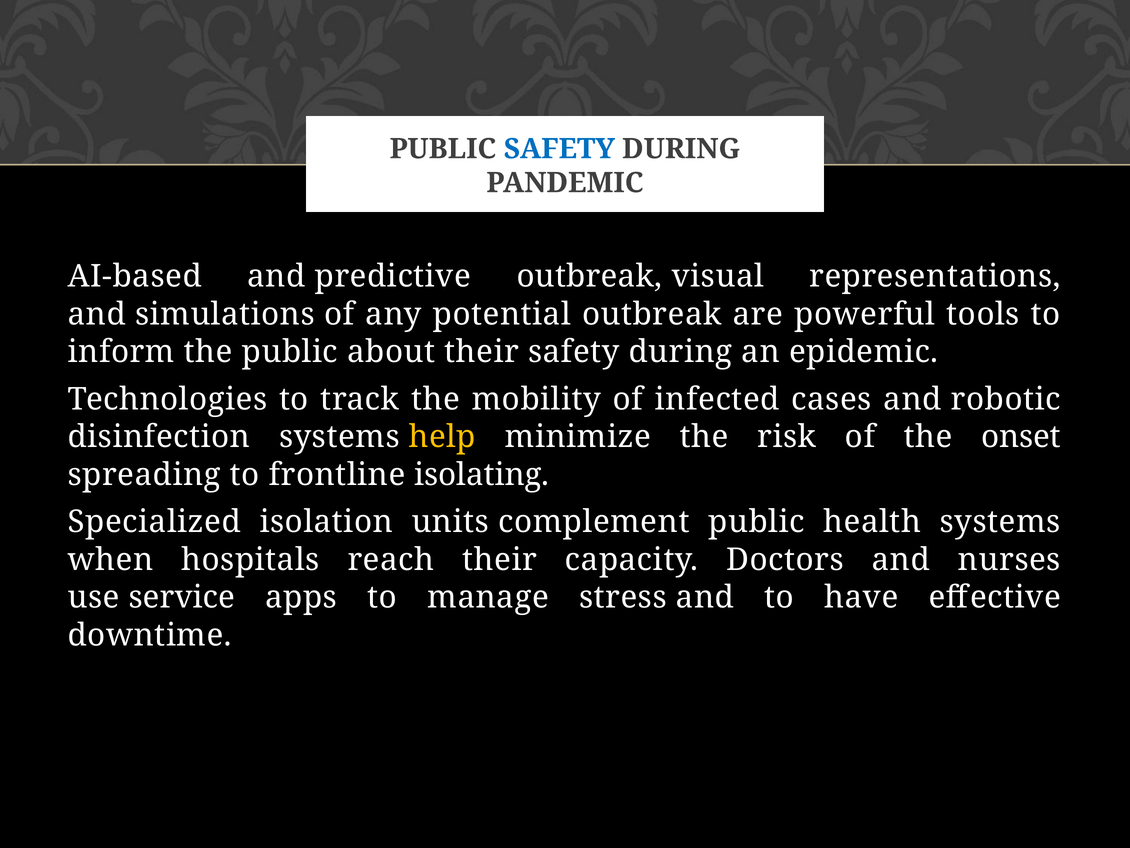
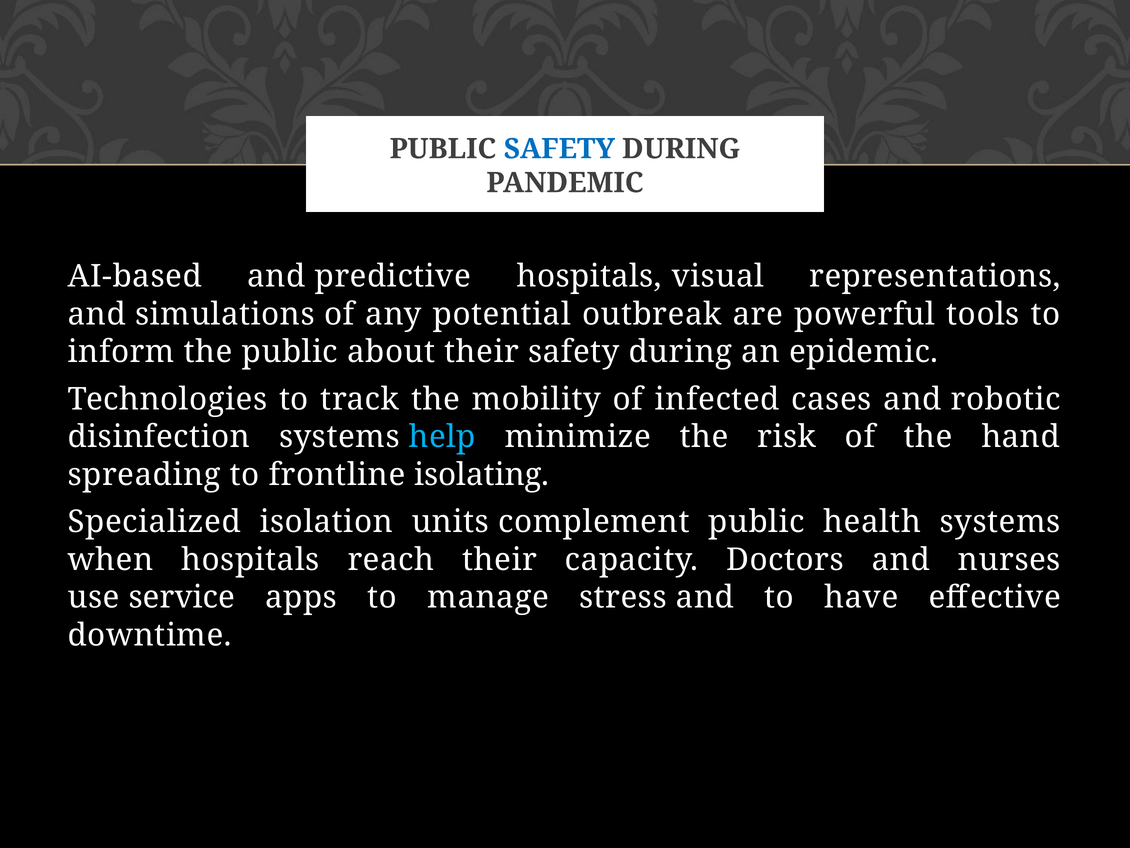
predictive outbreak: outbreak -> hospitals
help colour: yellow -> light blue
onset: onset -> hand
